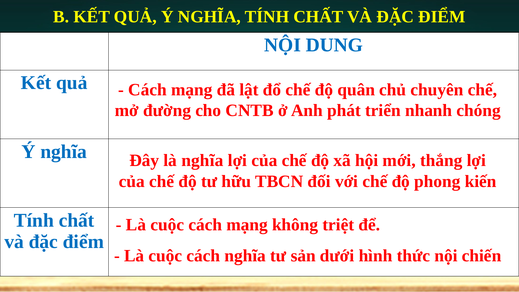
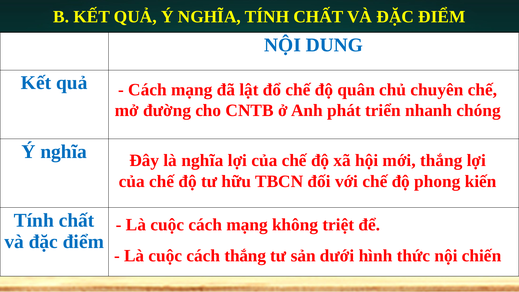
cách nghĩa: nghĩa -> thắng
